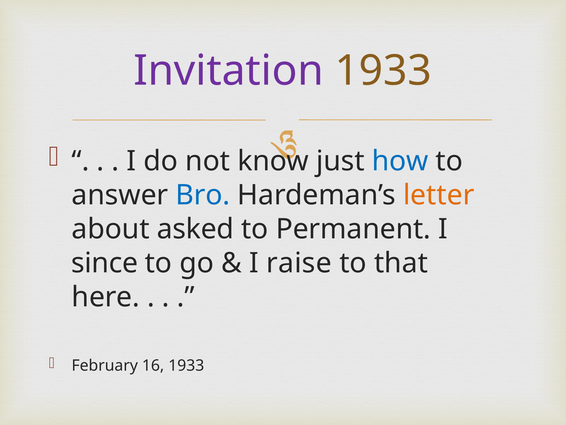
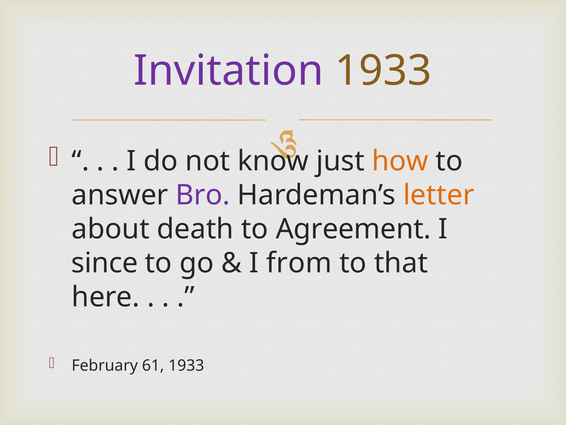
how colour: blue -> orange
Bro colour: blue -> purple
asked: asked -> death
Permanent: Permanent -> Agreement
raise: raise -> from
16: 16 -> 61
